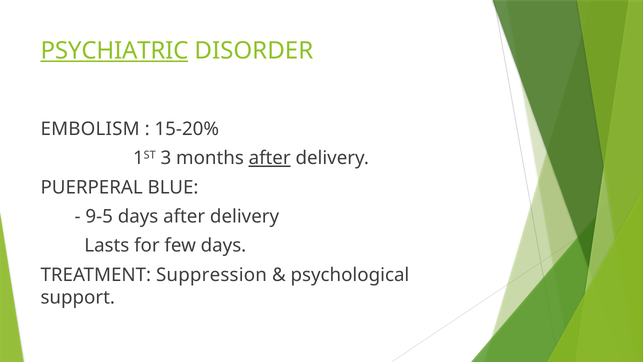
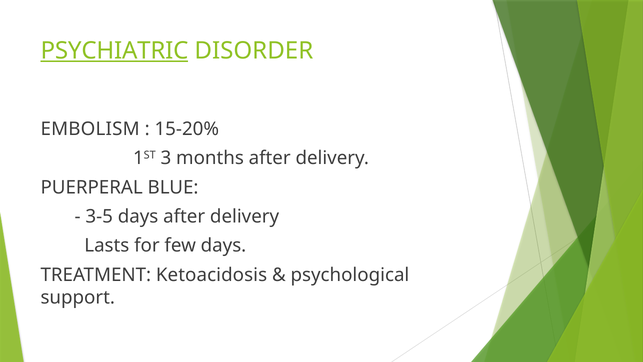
after at (270, 158) underline: present -> none
9-5: 9-5 -> 3-5
Suppression: Suppression -> Ketoacidosis
